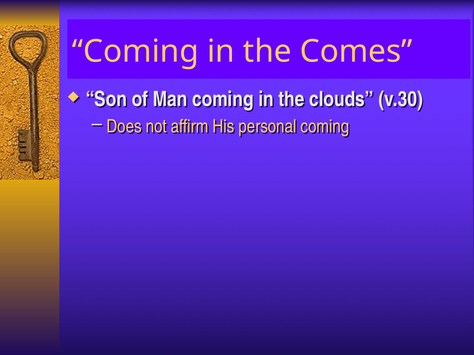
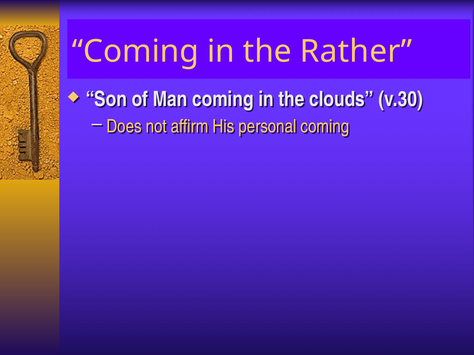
Comes: Comes -> Rather
